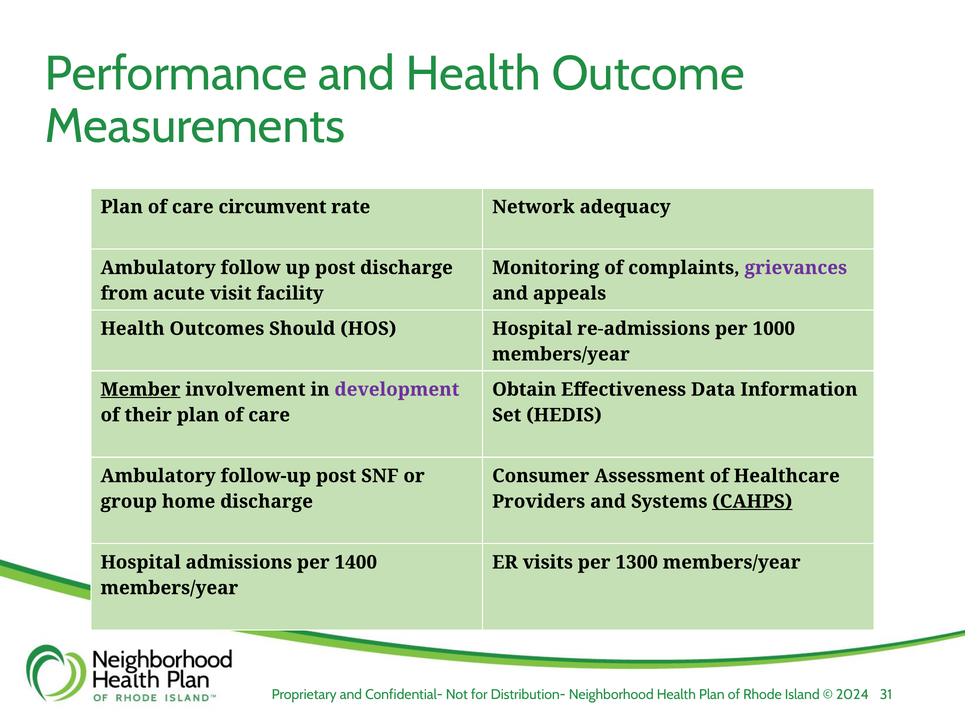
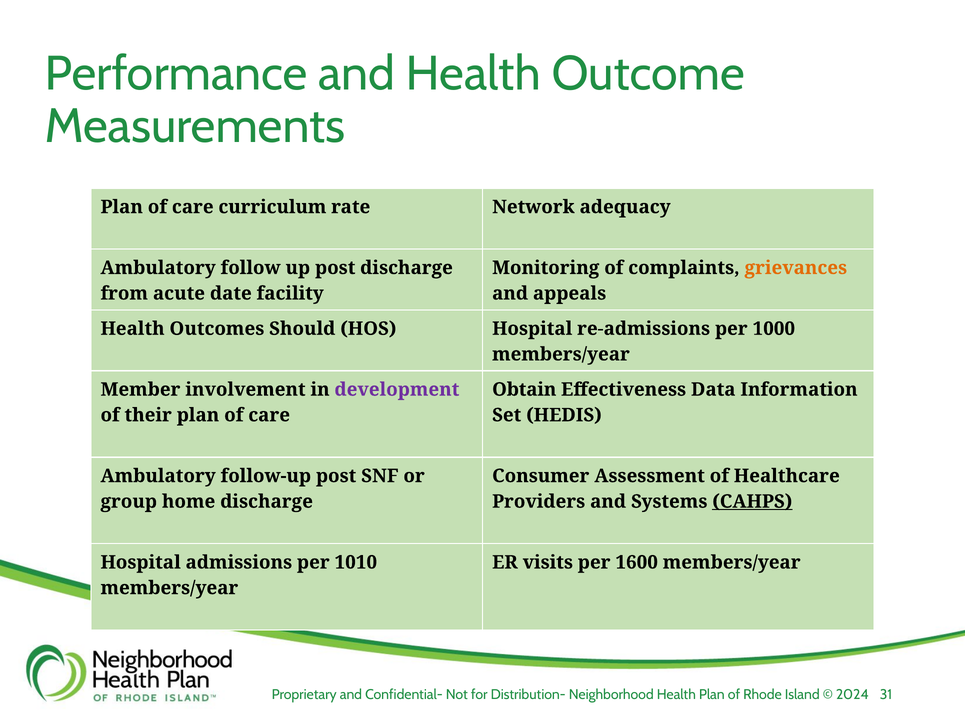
circumvent: circumvent -> curriculum
grievances colour: purple -> orange
visit: visit -> date
Member underline: present -> none
1400: 1400 -> 1010
1300: 1300 -> 1600
